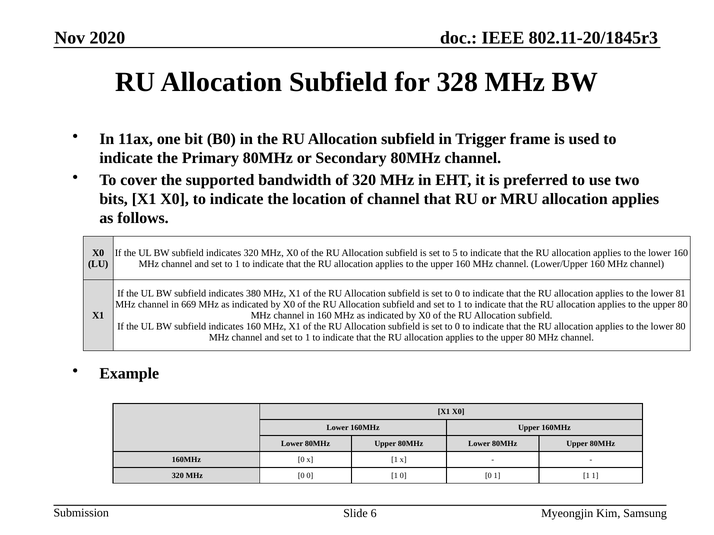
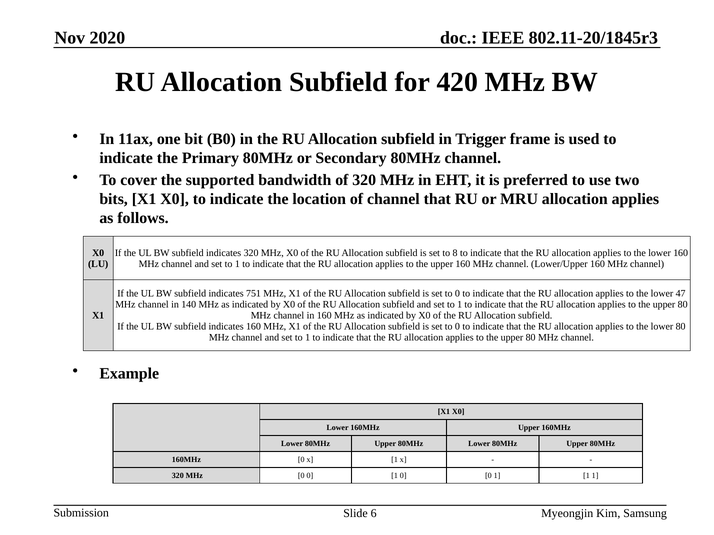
328: 328 -> 420
5: 5 -> 8
380: 380 -> 751
81: 81 -> 47
669: 669 -> 140
